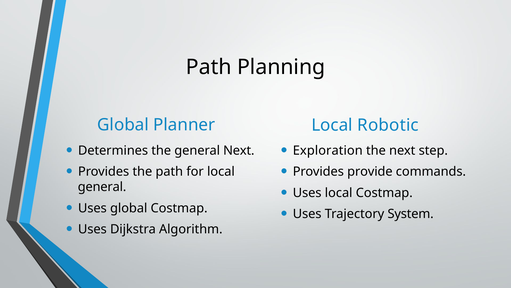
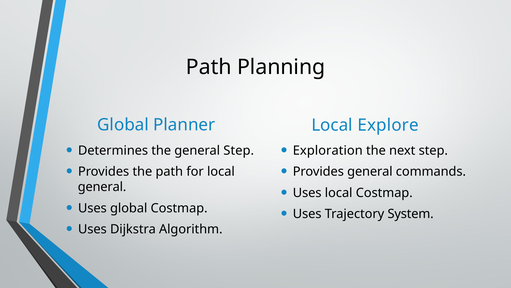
Robotic: Robotic -> Explore
general Next: Next -> Step
Provides provide: provide -> general
